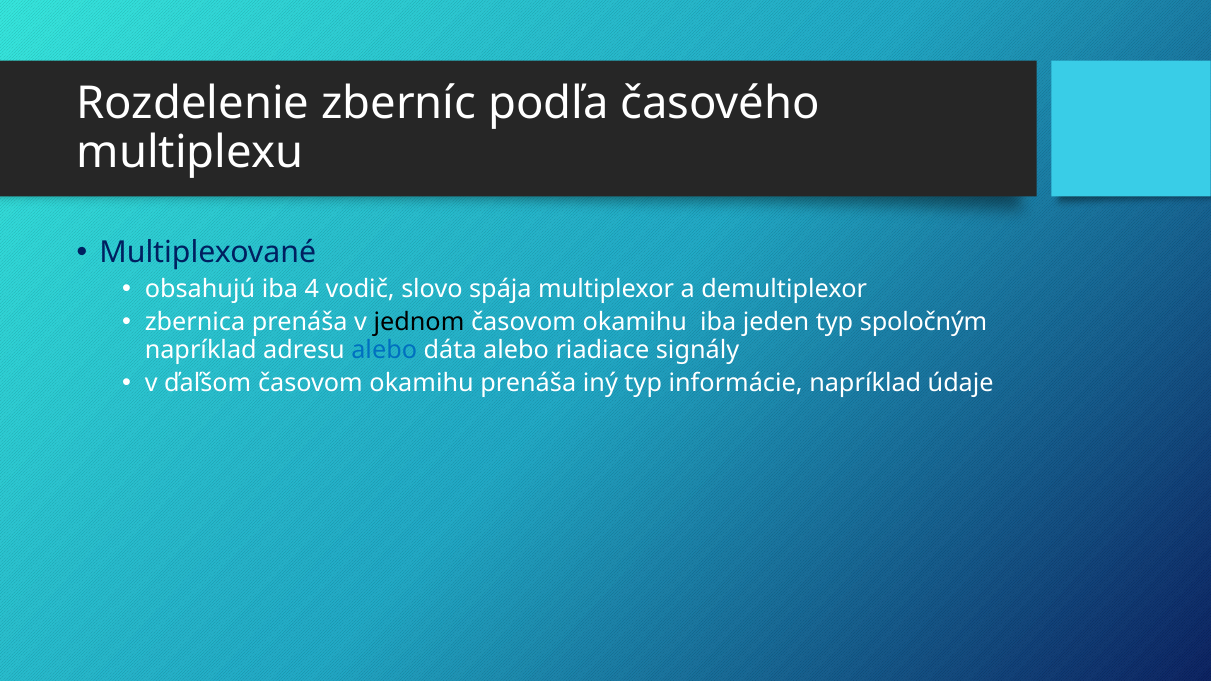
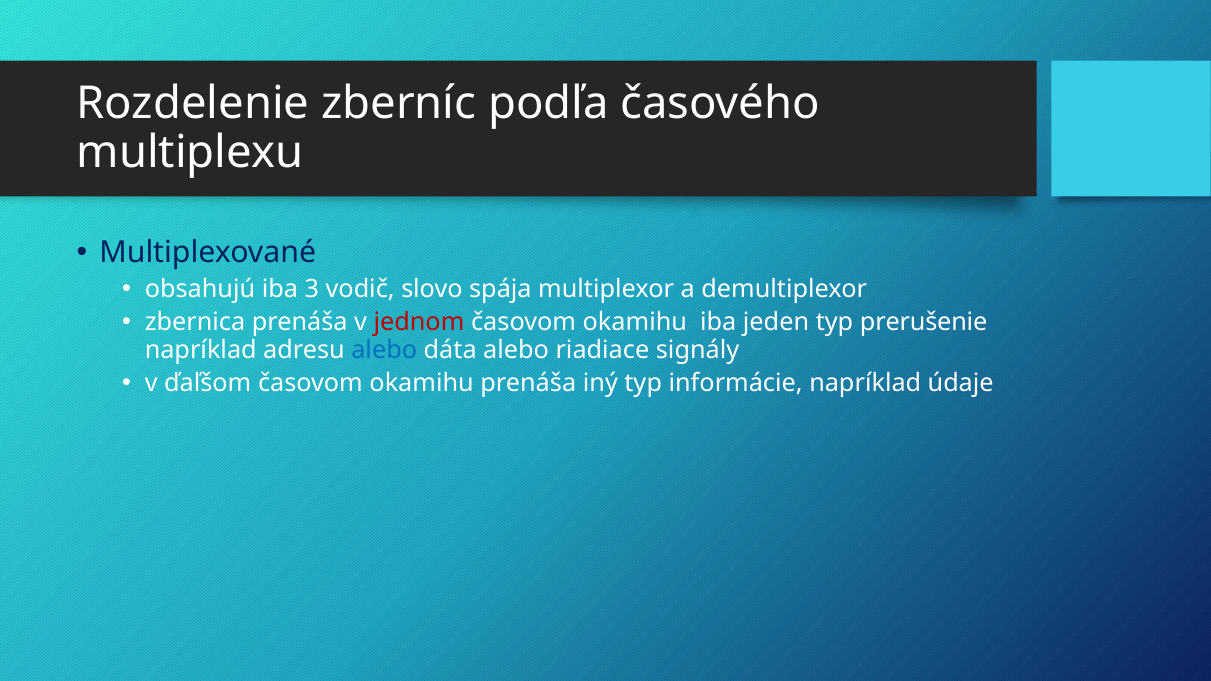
4: 4 -> 3
jednom colour: black -> red
spoločným: spoločným -> prerušenie
